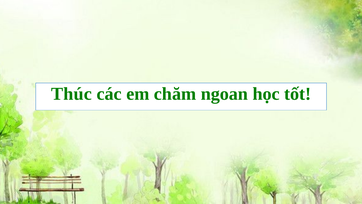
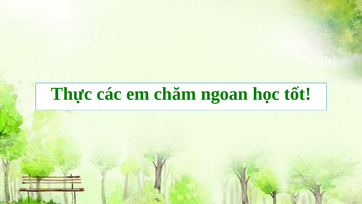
Thúc: Thúc -> Thực
